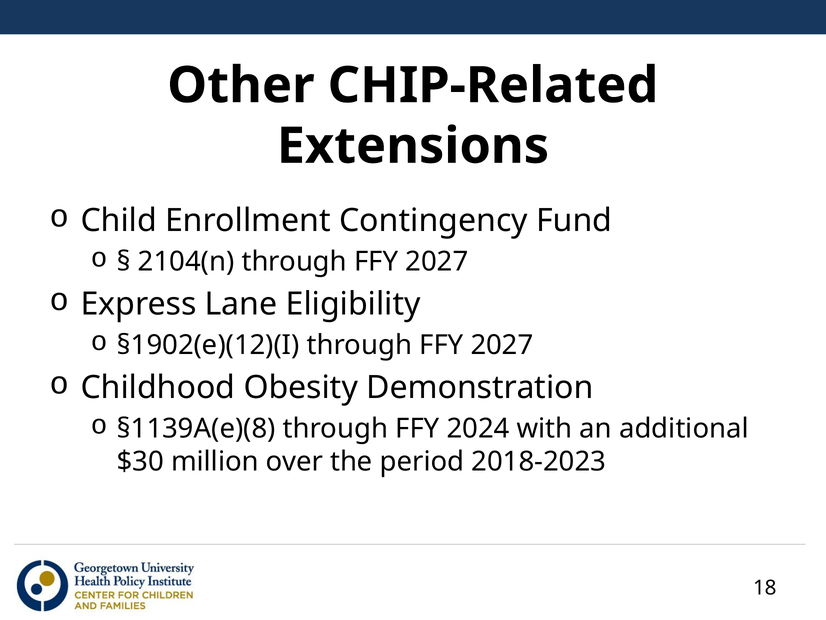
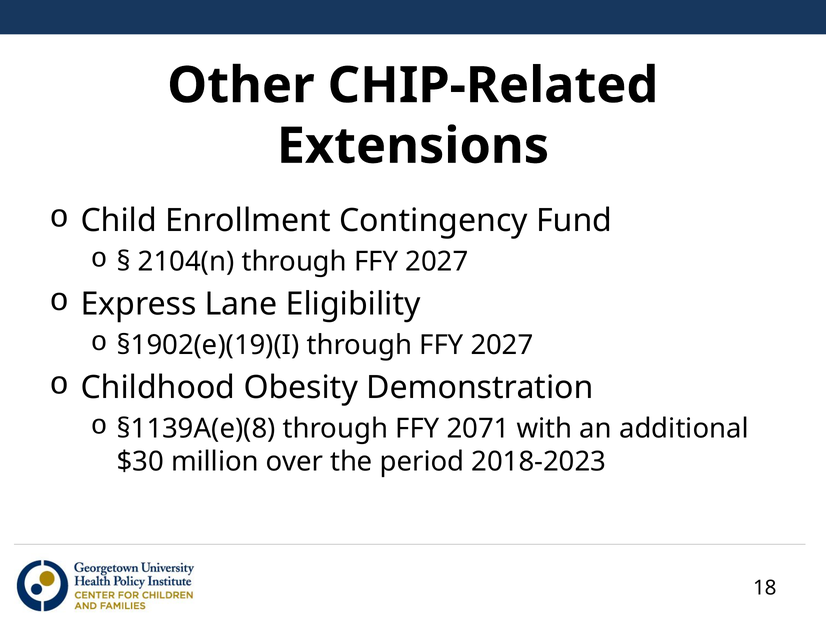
§1902(e)(12)(I: §1902(e)(12)(I -> §1902(e)(19)(I
2024: 2024 -> 2071
